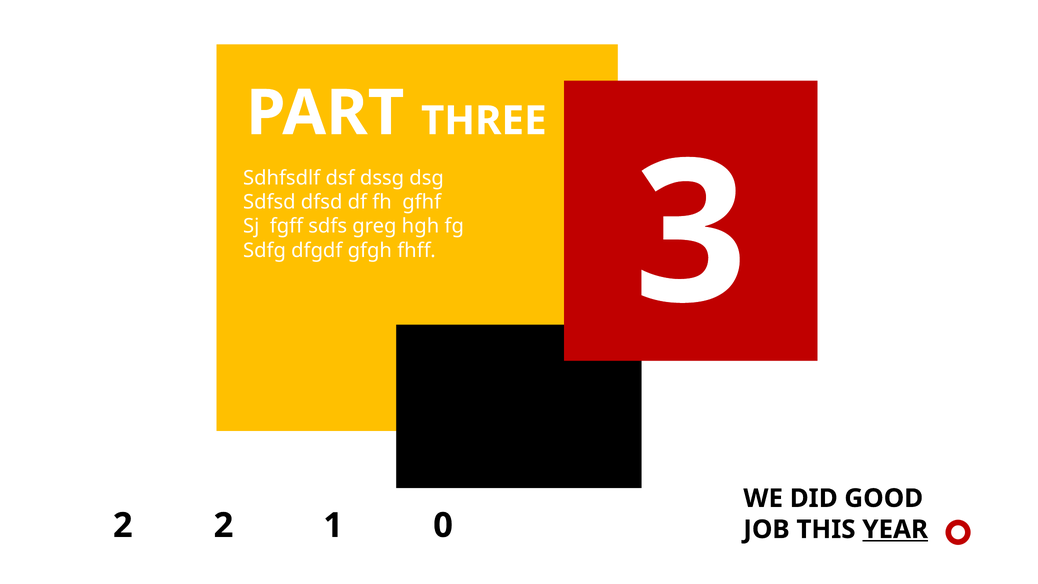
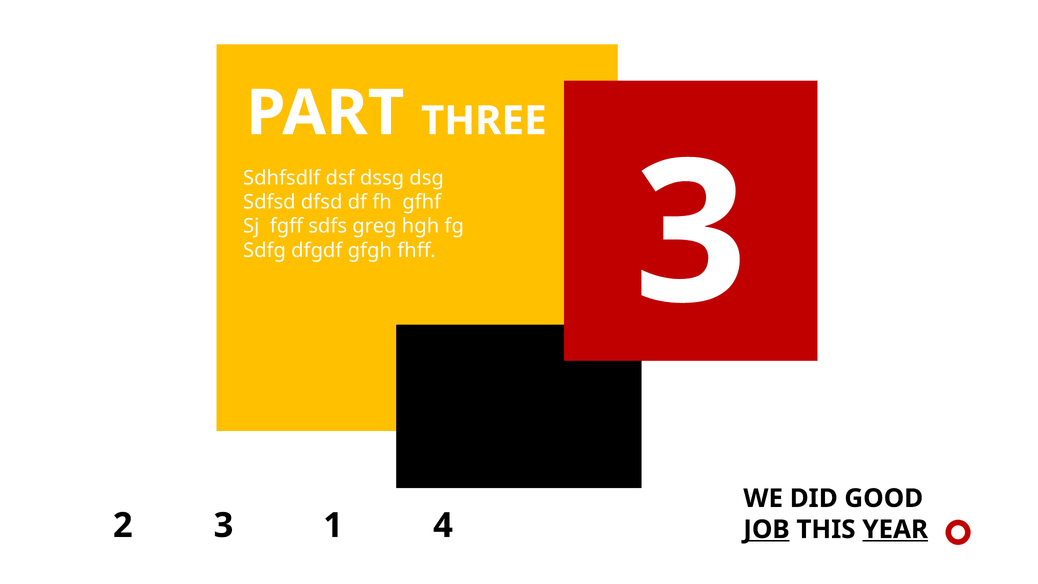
2 2: 2 -> 3
0: 0 -> 4
JOB underline: none -> present
